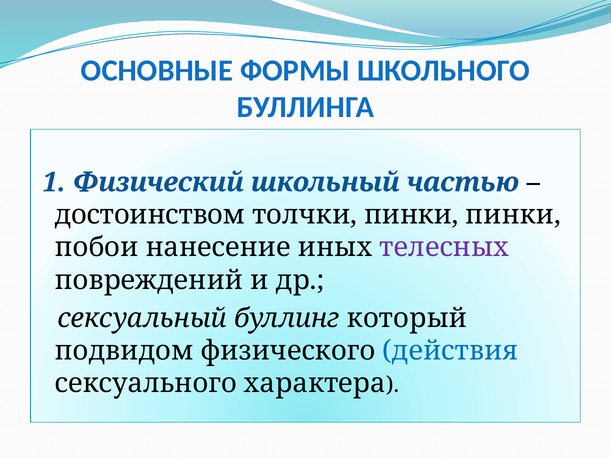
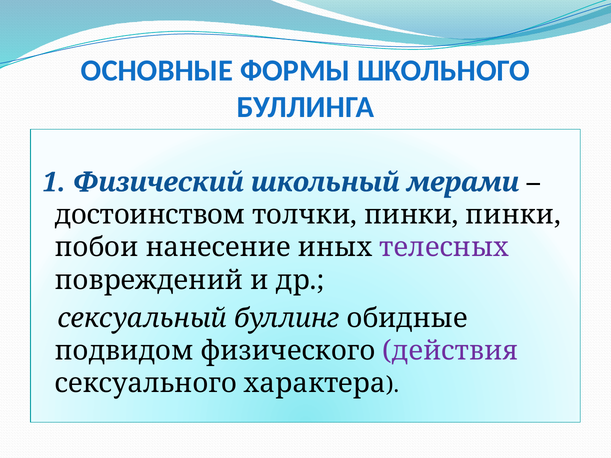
частью: частью -> мерами
который: который -> обидные
действия colour: blue -> purple
